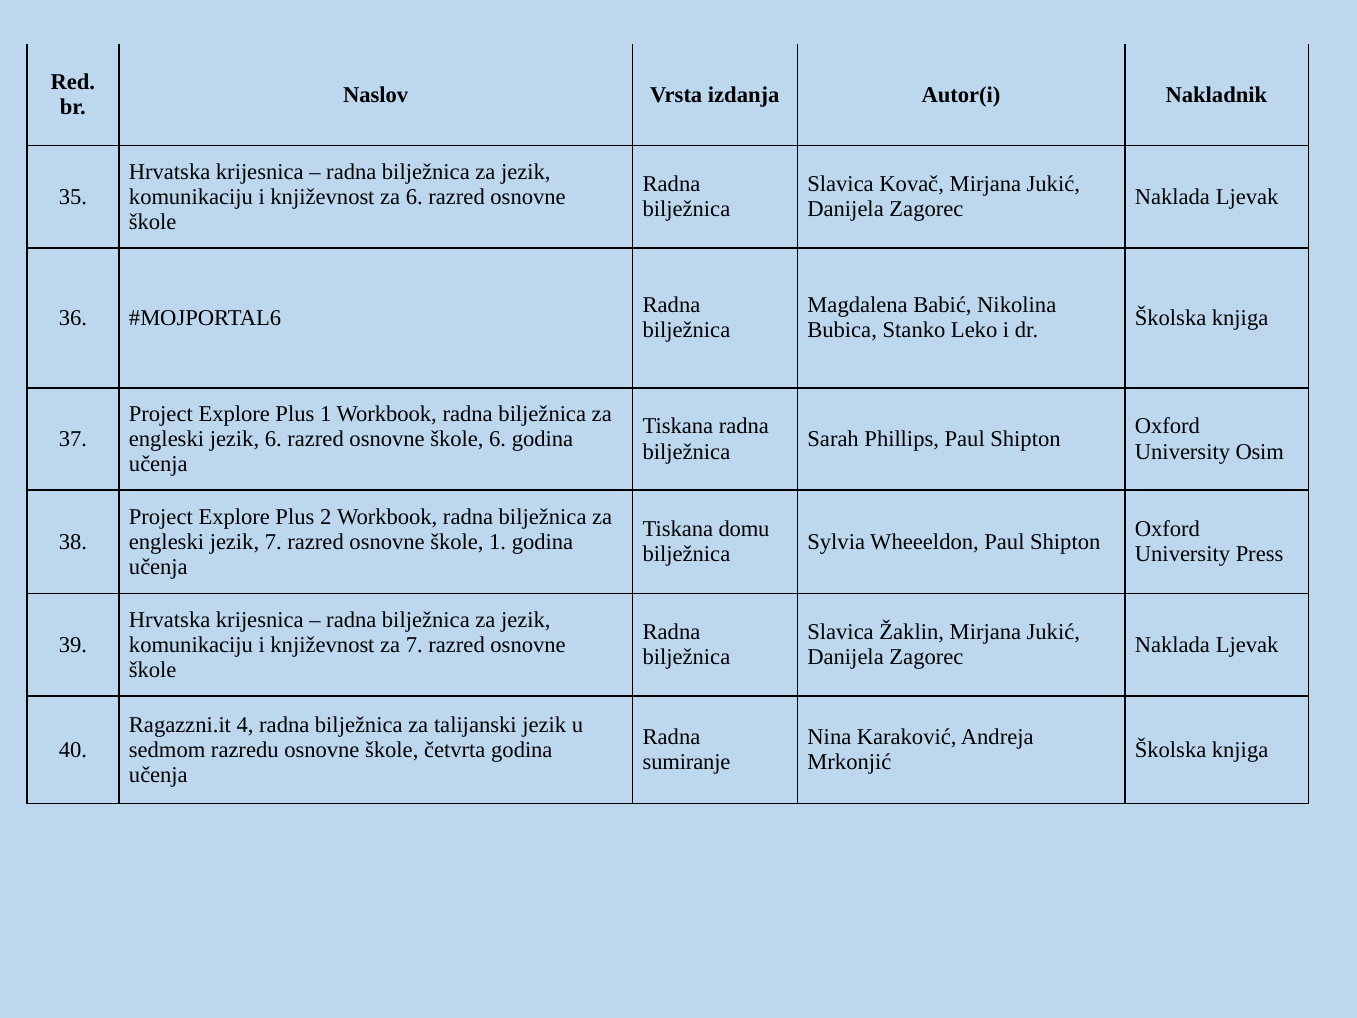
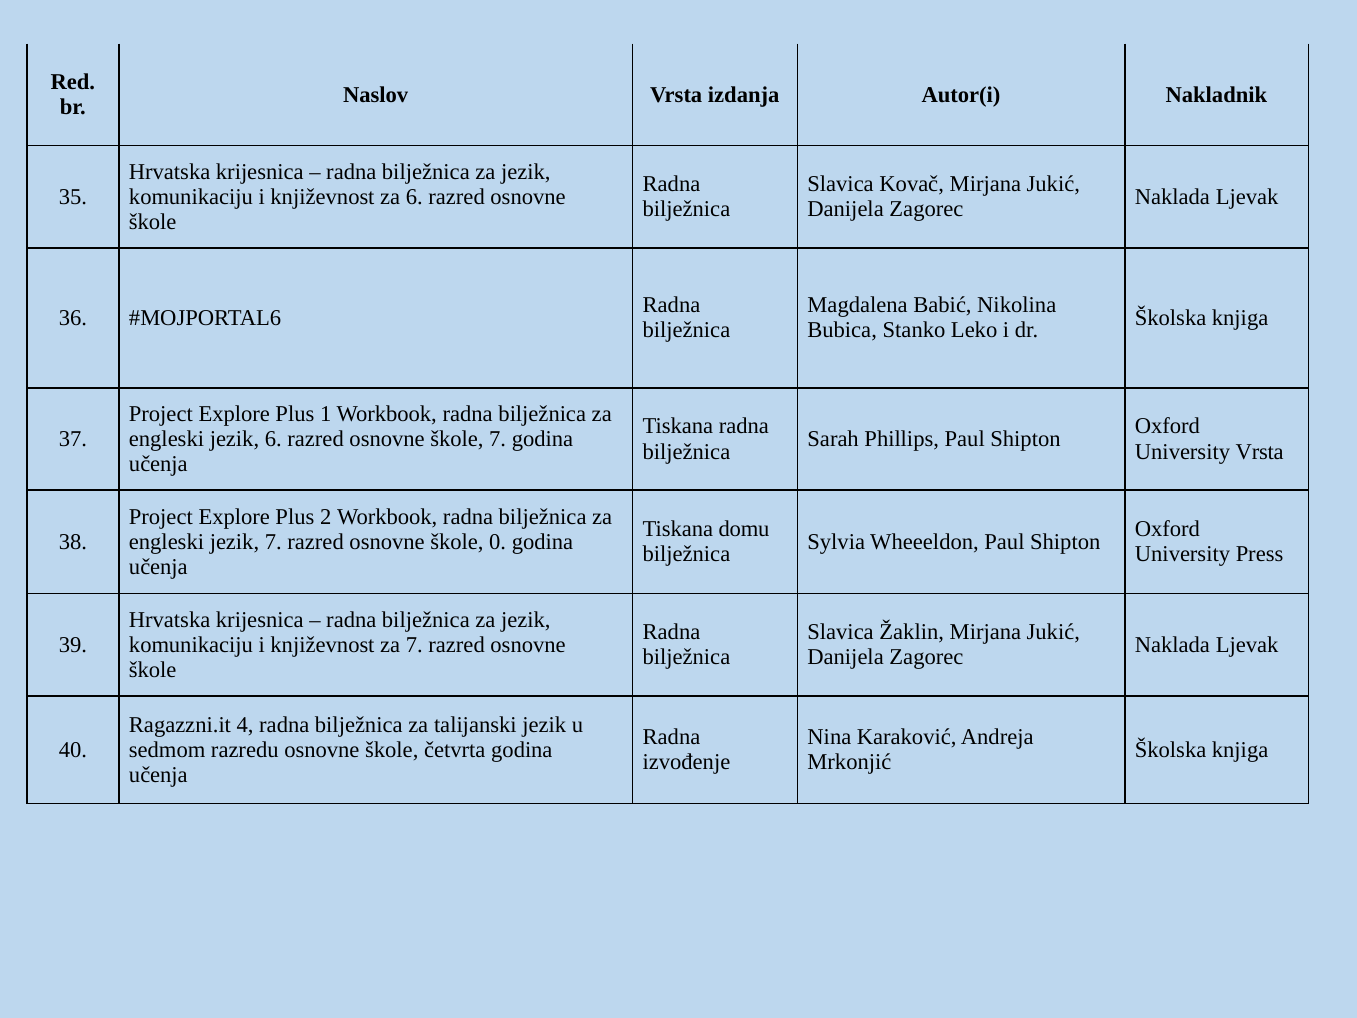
škole 6: 6 -> 7
University Osim: Osim -> Vrsta
škole 1: 1 -> 0
sumiranje: sumiranje -> izvođenje
